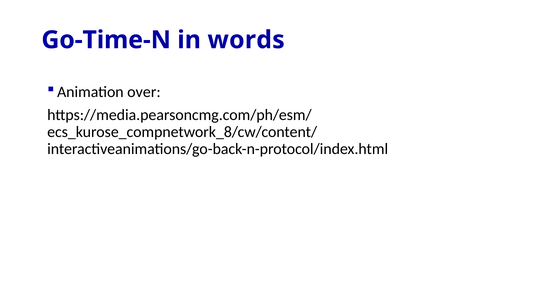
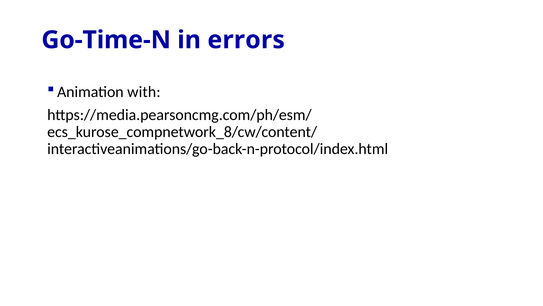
words: words -> errors
over: over -> with
